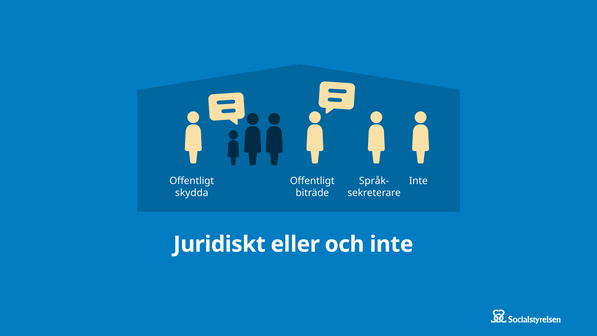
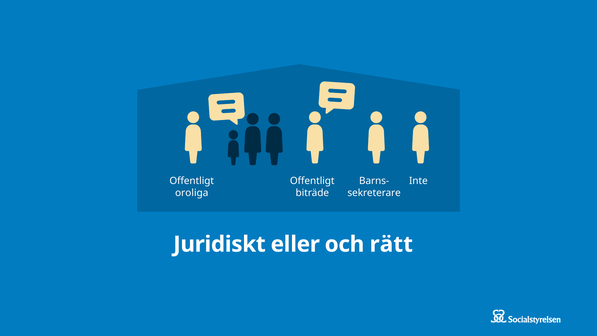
Språk-: Språk- -> Barns-
skydda: skydda -> oroliga
och inte: inte -> rätt
